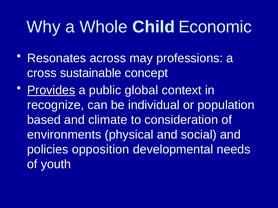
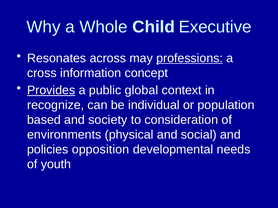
Economic: Economic -> Executive
professions underline: none -> present
sustainable: sustainable -> information
climate: climate -> society
